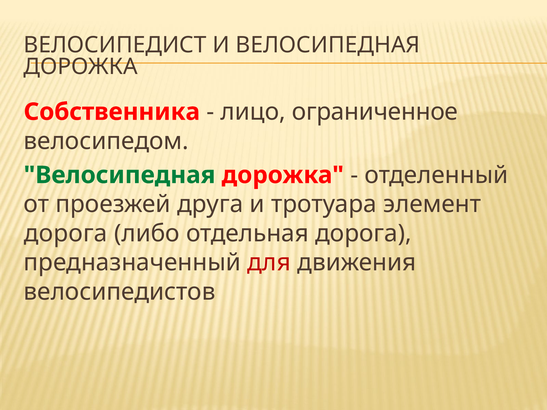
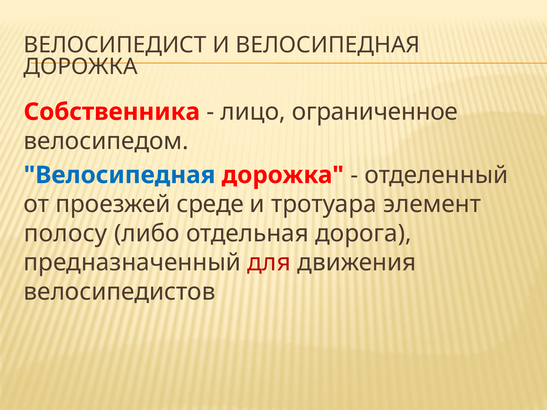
Велосипедная at (119, 175) colour: green -> blue
друга: друга -> среде
дорога at (66, 234): дорога -> полосу
